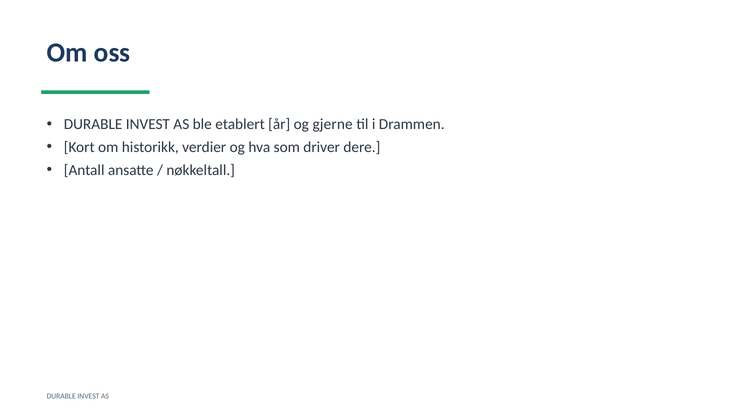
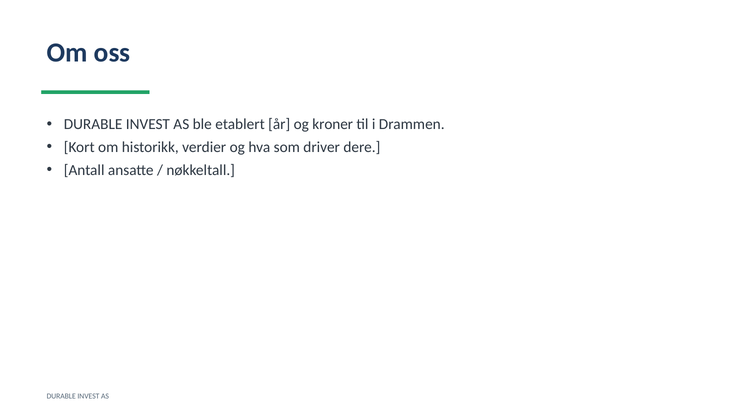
gjerne: gjerne -> kroner
